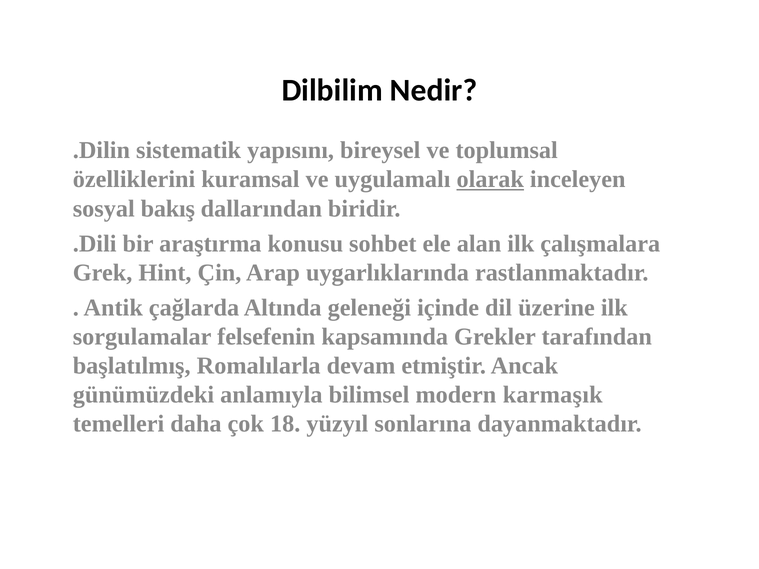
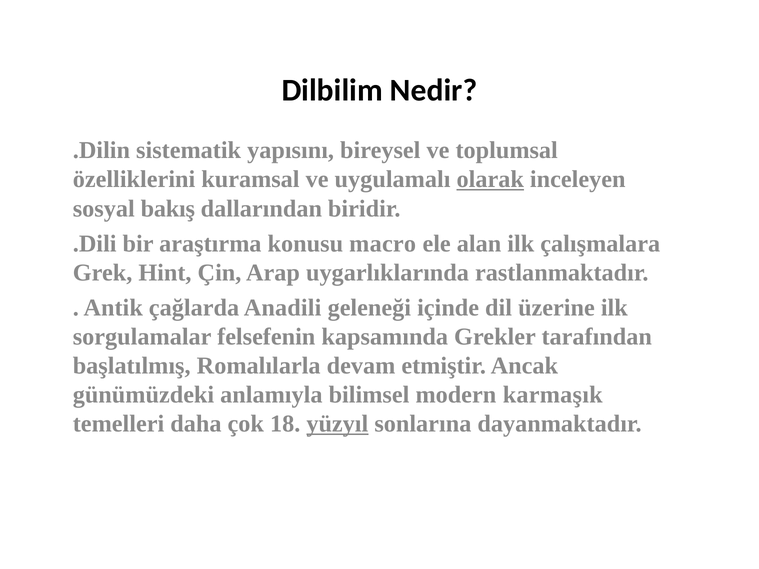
sohbet: sohbet -> macro
Altında: Altında -> Anadili
yüzyıl underline: none -> present
